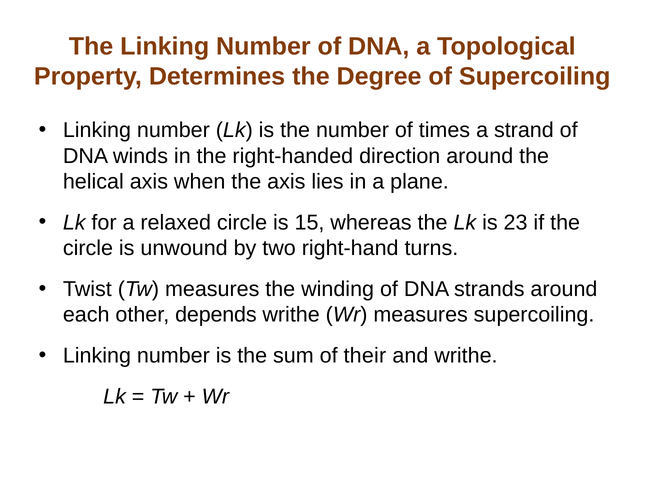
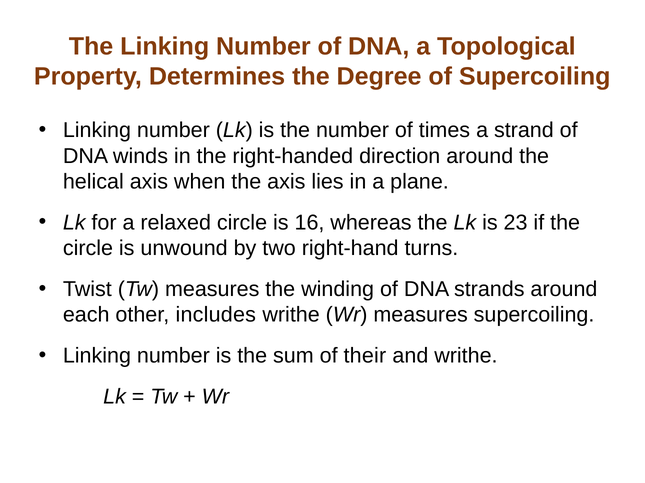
15: 15 -> 16
depends: depends -> includes
